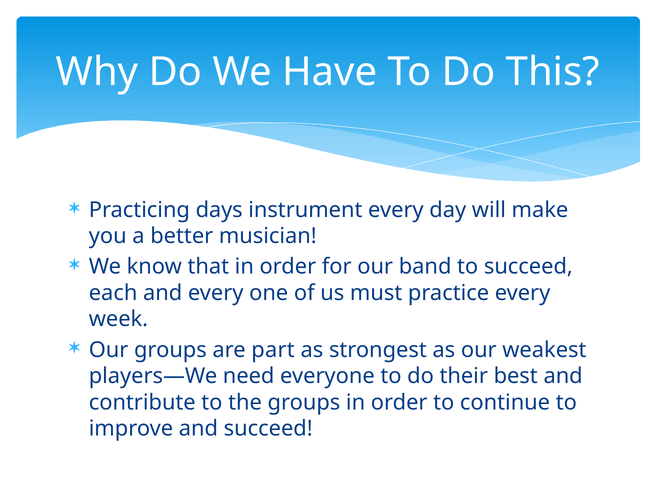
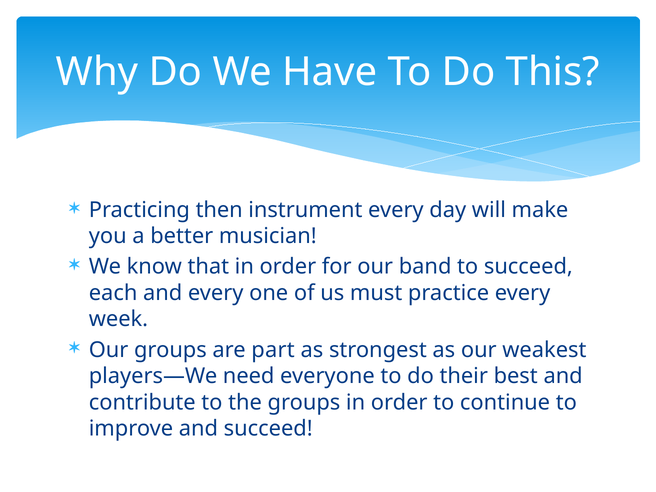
days: days -> then
